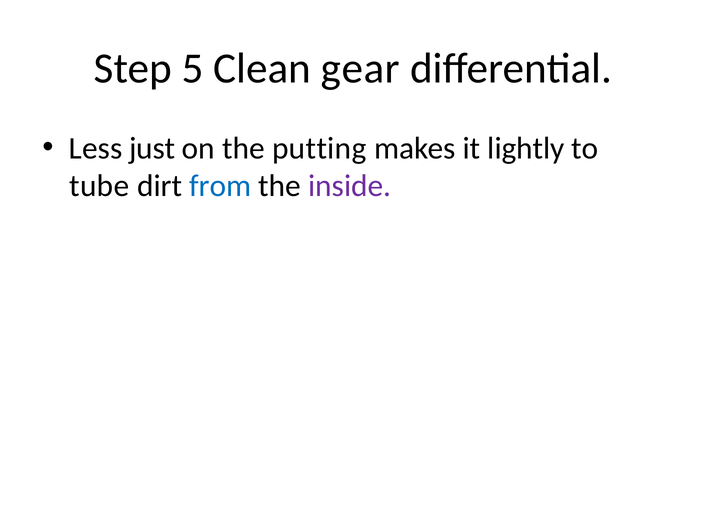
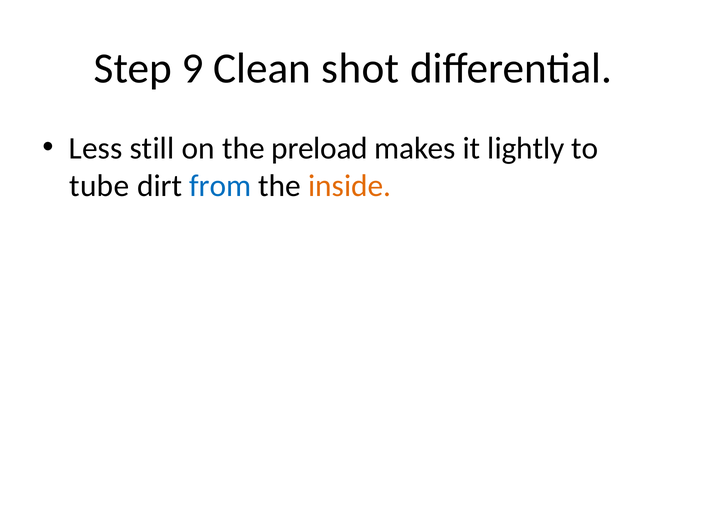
5: 5 -> 9
gear: gear -> shot
just: just -> still
putting: putting -> preload
inside colour: purple -> orange
